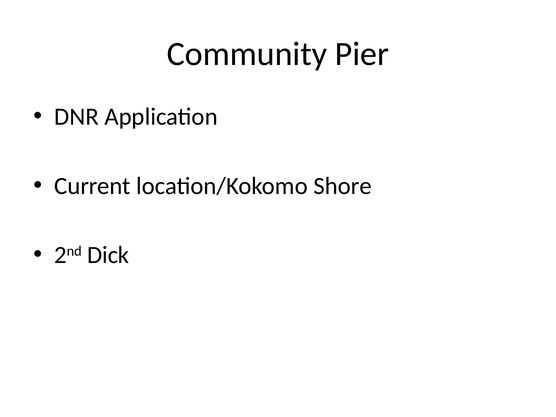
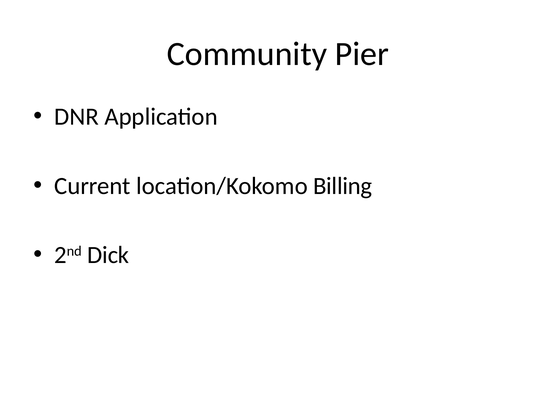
Shore: Shore -> Billing
